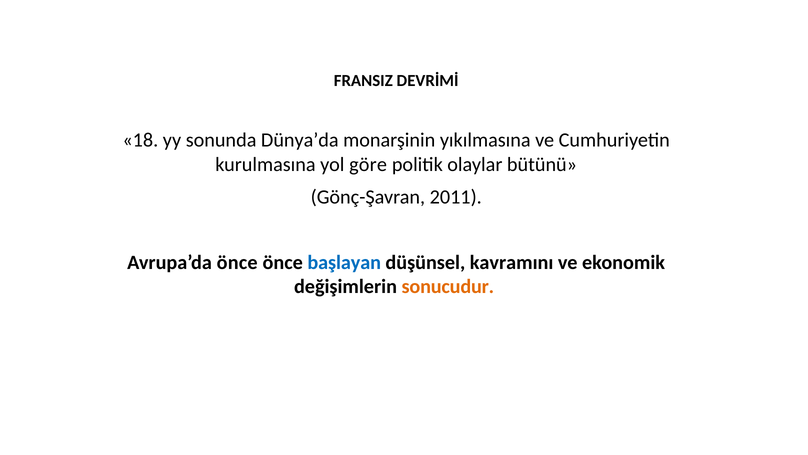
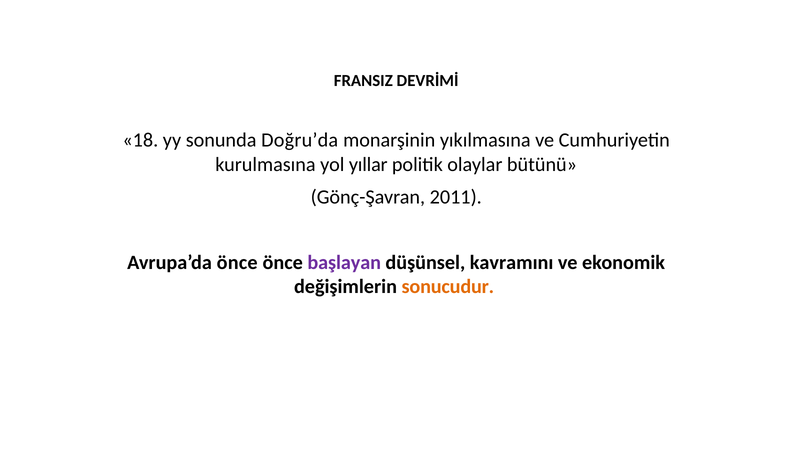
Dünya’da: Dünya’da -> Doğru’da
göre: göre -> yıllar
başlayan colour: blue -> purple
